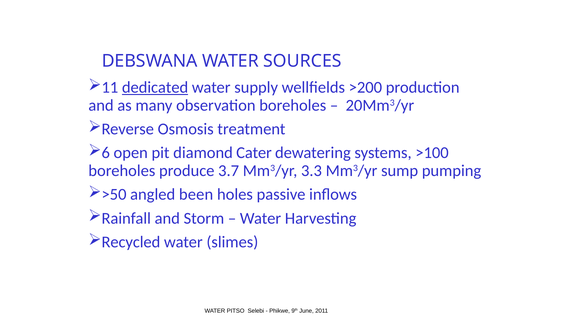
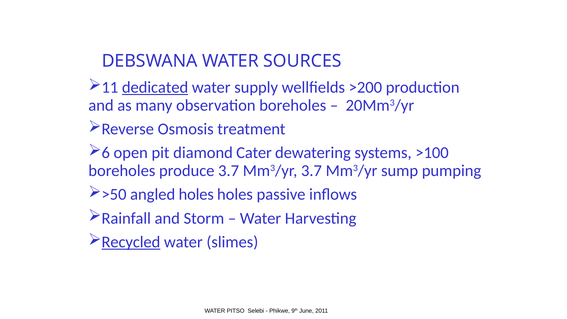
Mm3/yr 3.3: 3.3 -> 3.7
angled been: been -> holes
Recycled underline: none -> present
